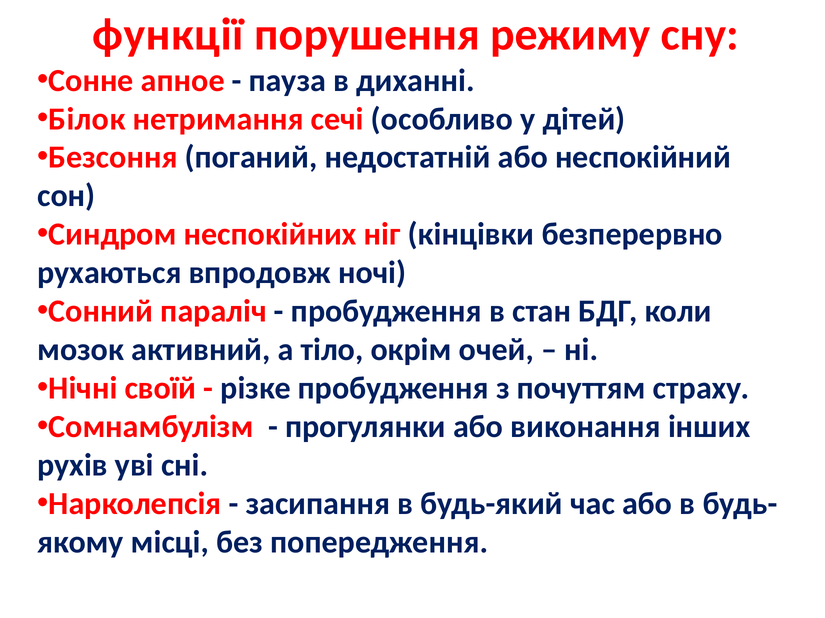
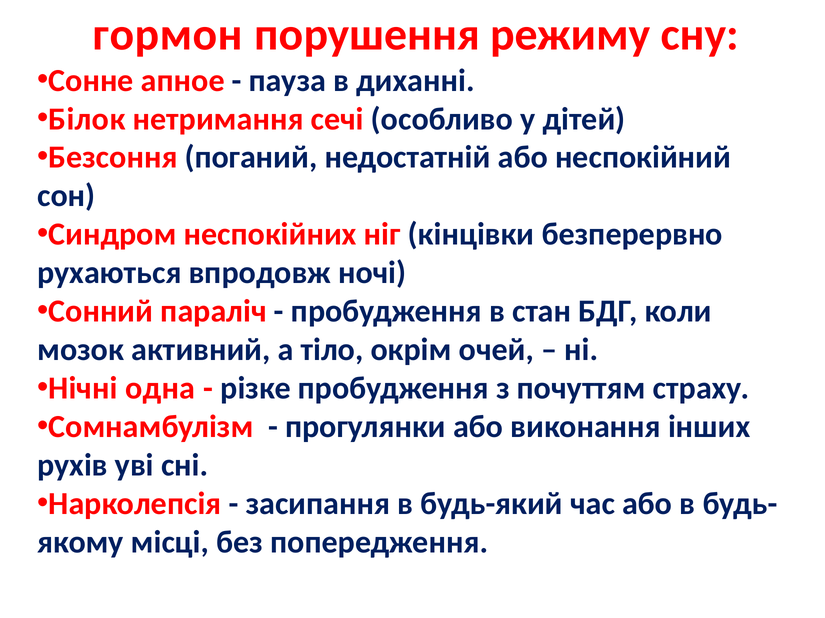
функції: функції -> гормон
своїй: своїй -> одна
